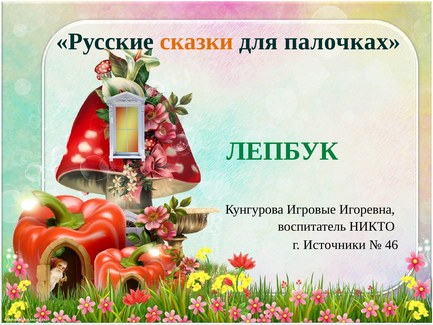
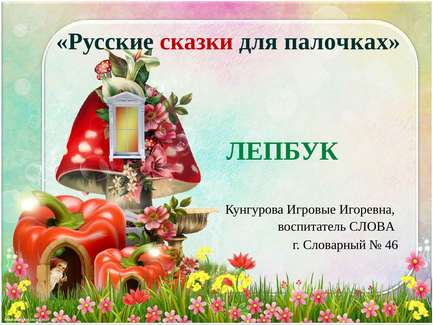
сказки colour: orange -> red
НИКТО: НИКТО -> СЛОВА
Источники: Источники -> Словарный
